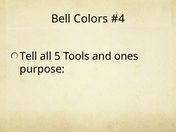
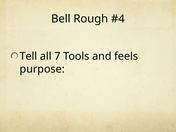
Colors: Colors -> Rough
5: 5 -> 7
ones: ones -> feels
